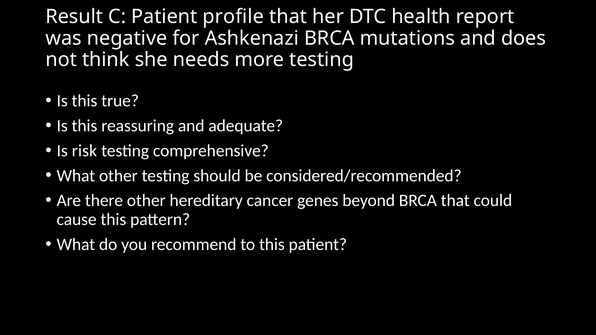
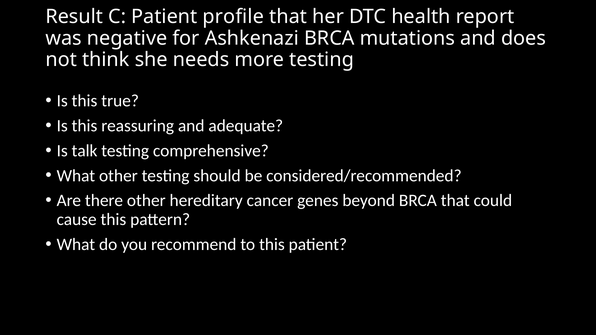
risk: risk -> talk
